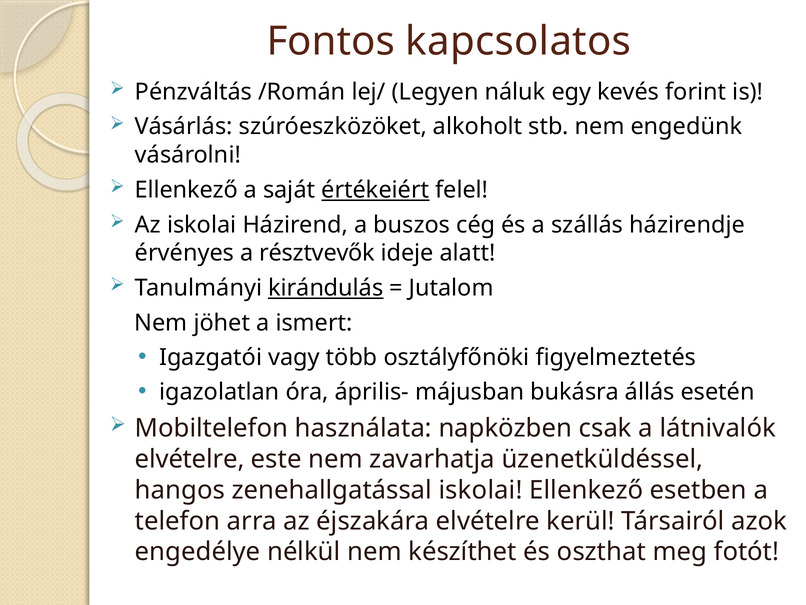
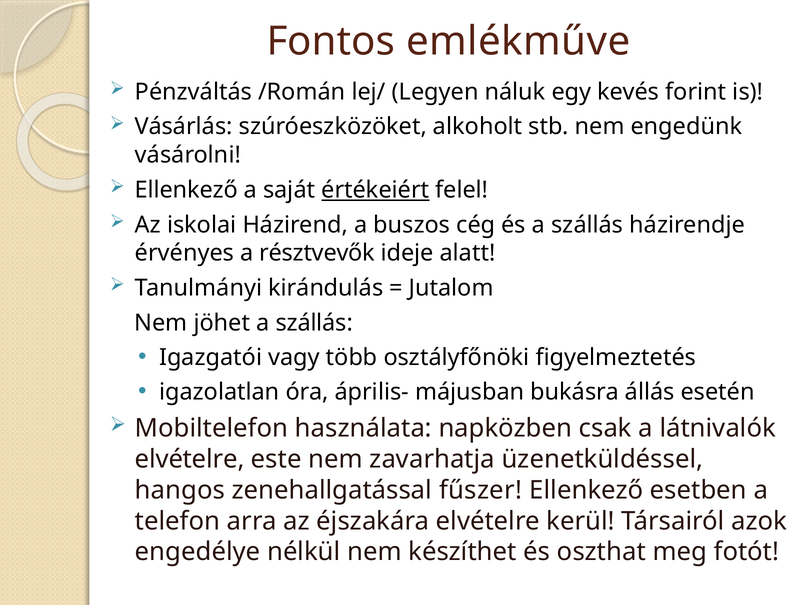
kapcsolatos: kapcsolatos -> emlékműve
kirándulás underline: present -> none
jöhet a ismert: ismert -> szállás
zenehallgatással iskolai: iskolai -> fűszer
